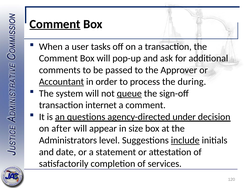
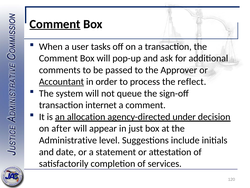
during: during -> reflect
queue underline: present -> none
questions: questions -> allocation
size: size -> just
Administrators: Administrators -> Administrative
include underline: present -> none
